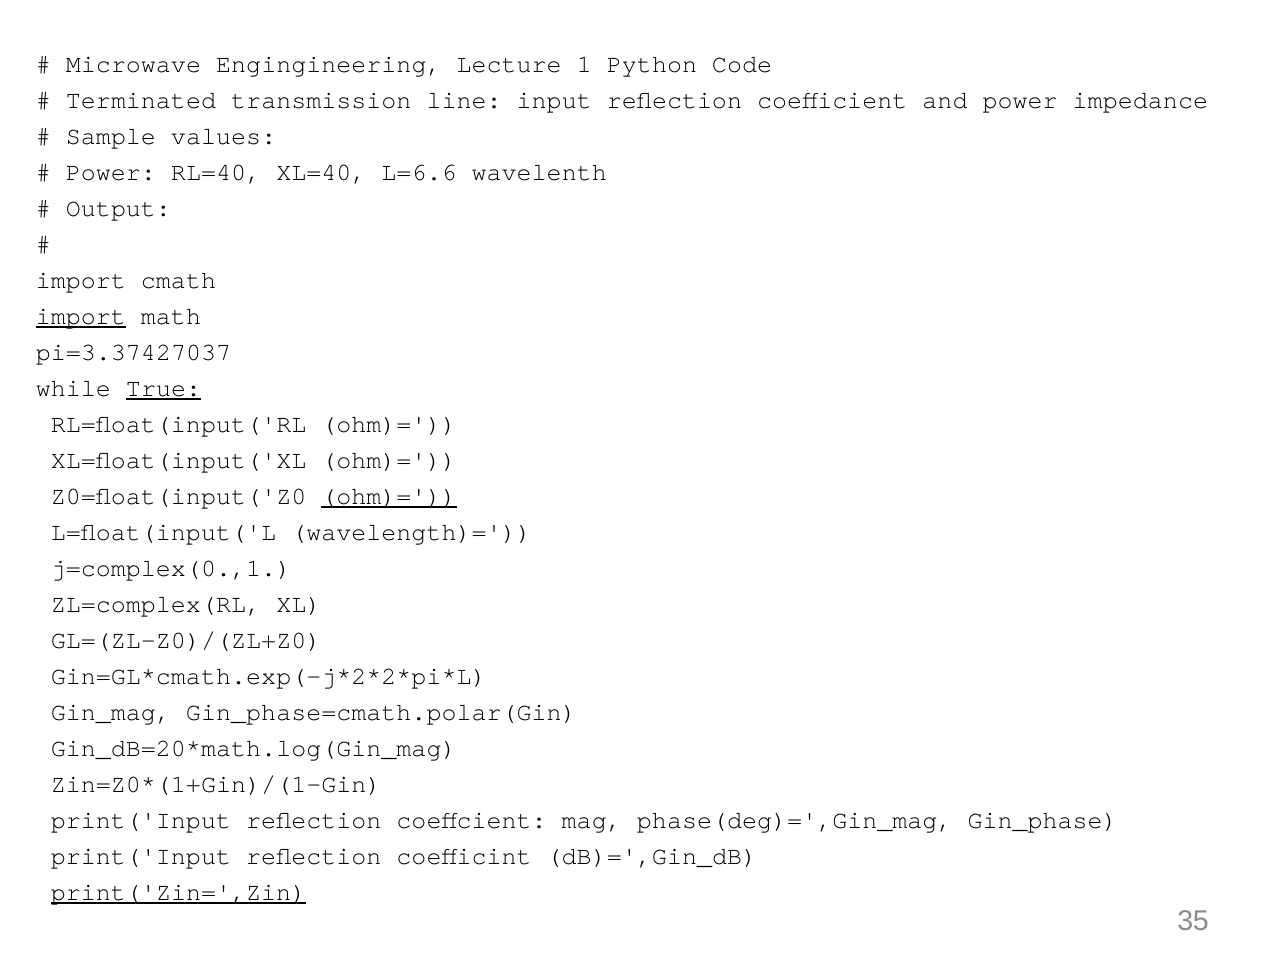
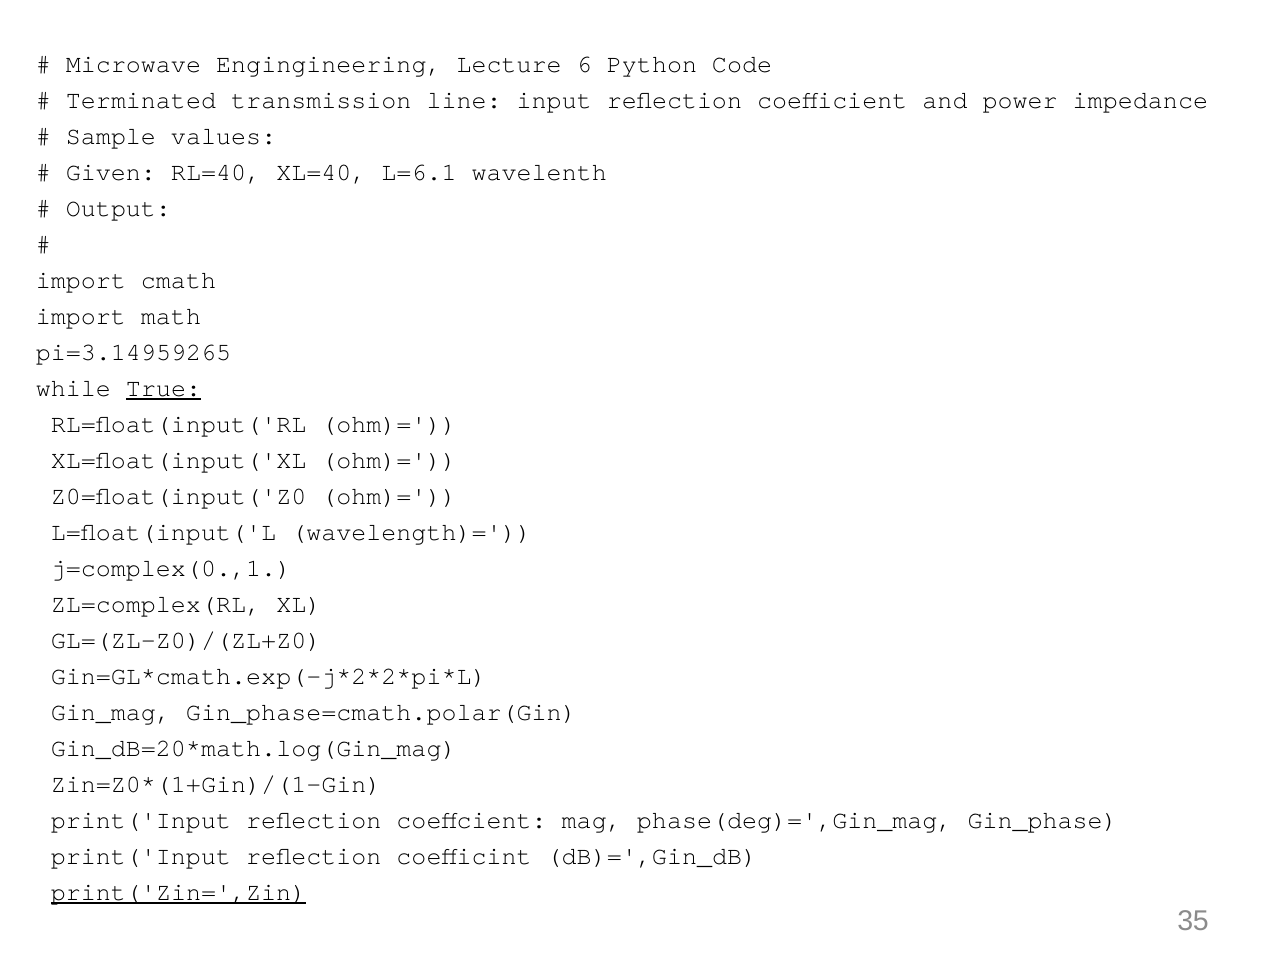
1: 1 -> 6
Power at (111, 173): Power -> Given
L=6.6: L=6.6 -> L=6.1
import at (81, 317) underline: present -> none
pi=3.37427037: pi=3.37427037 -> pi=3.14959265
ohm)= at (389, 497) underline: present -> none
